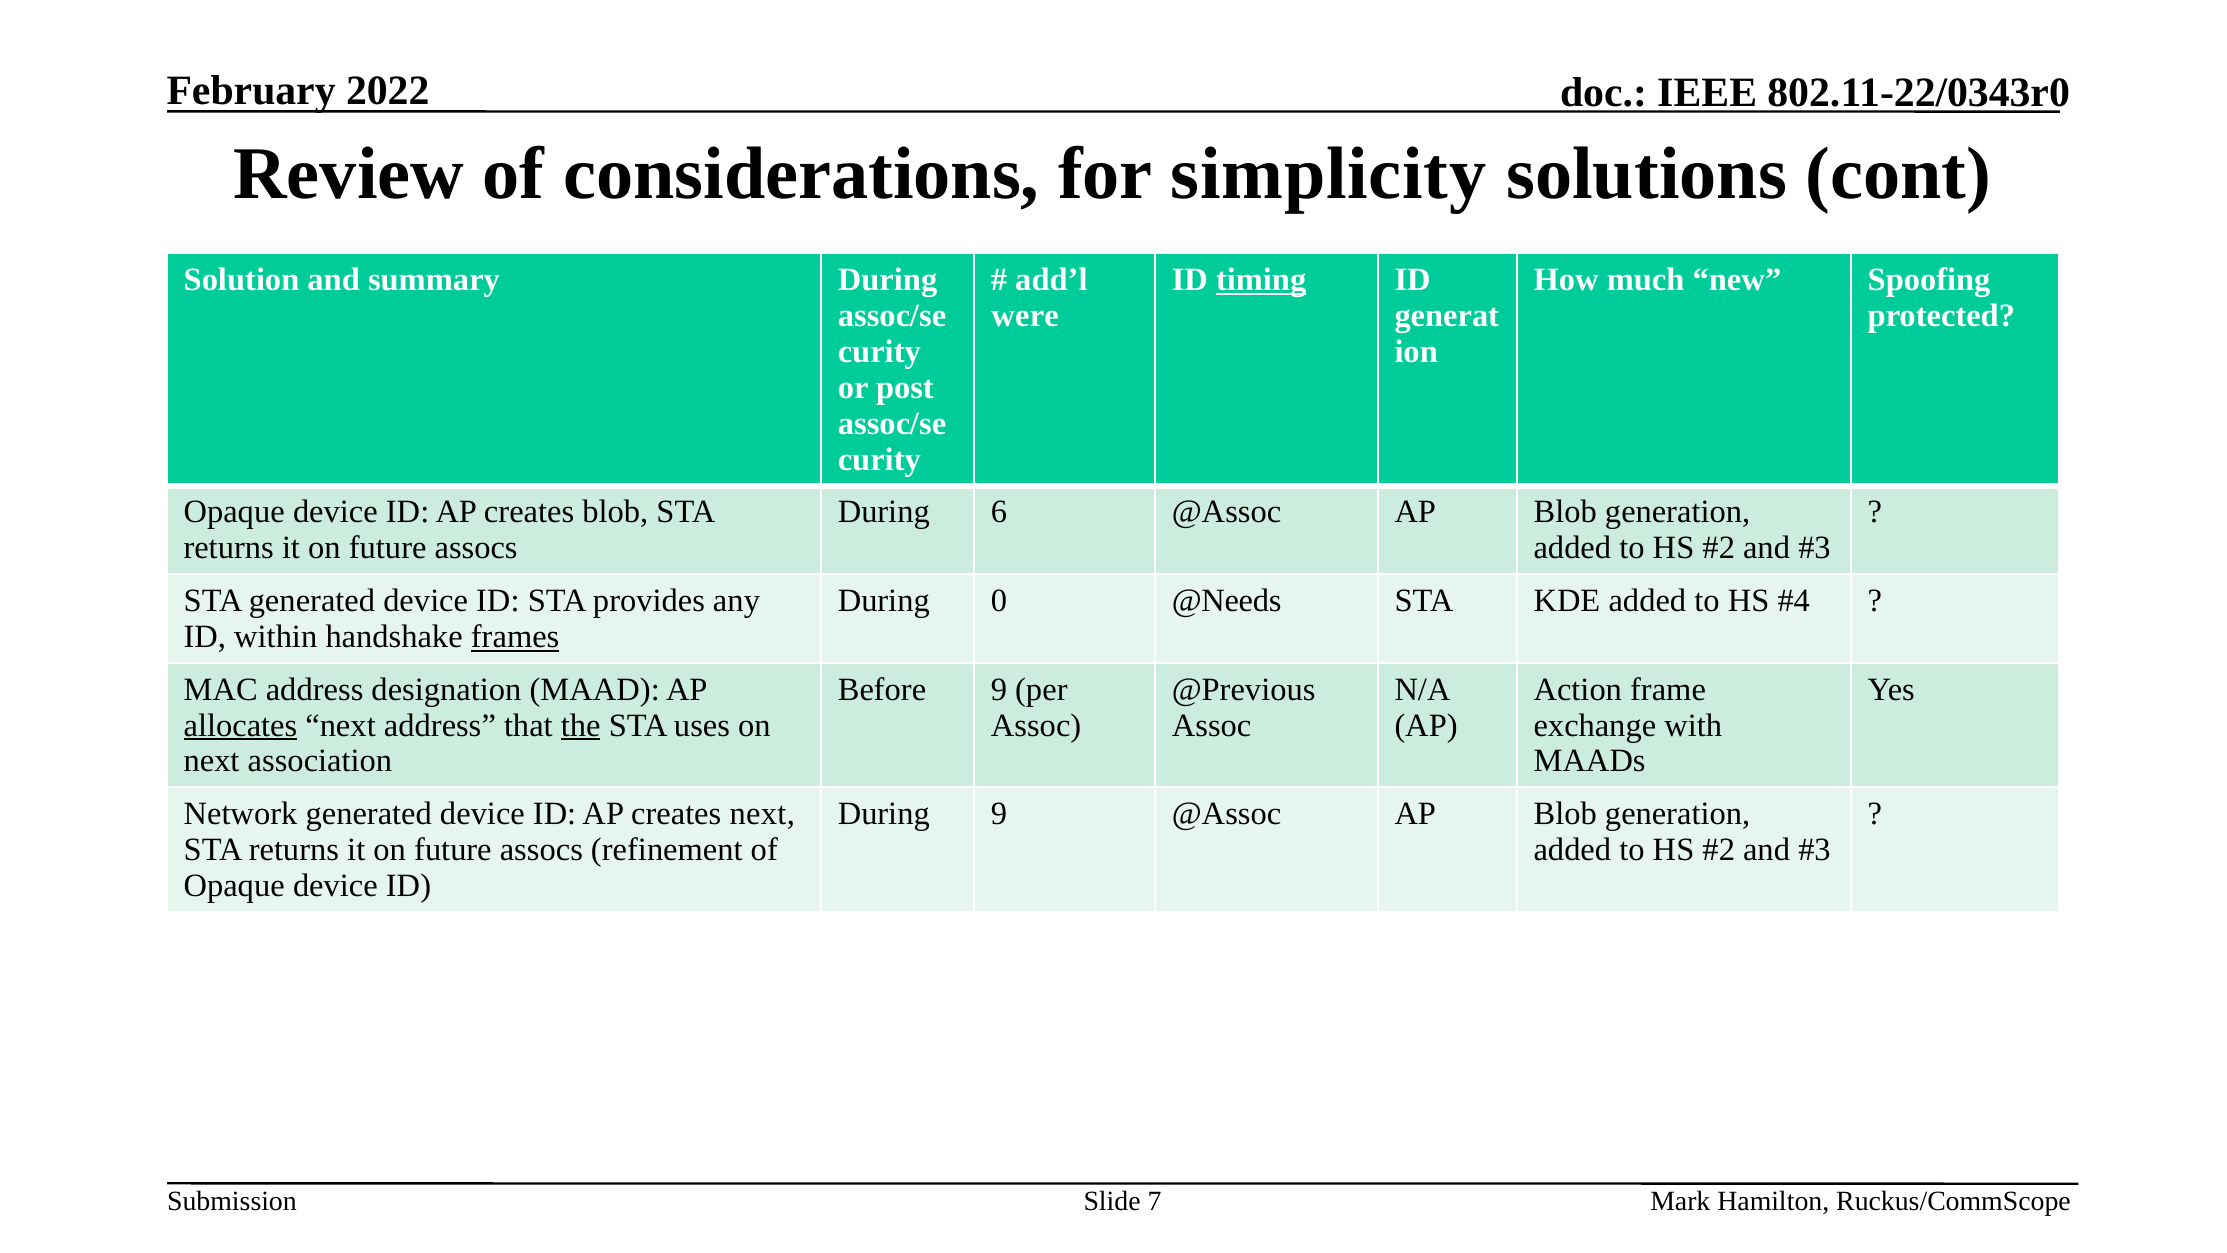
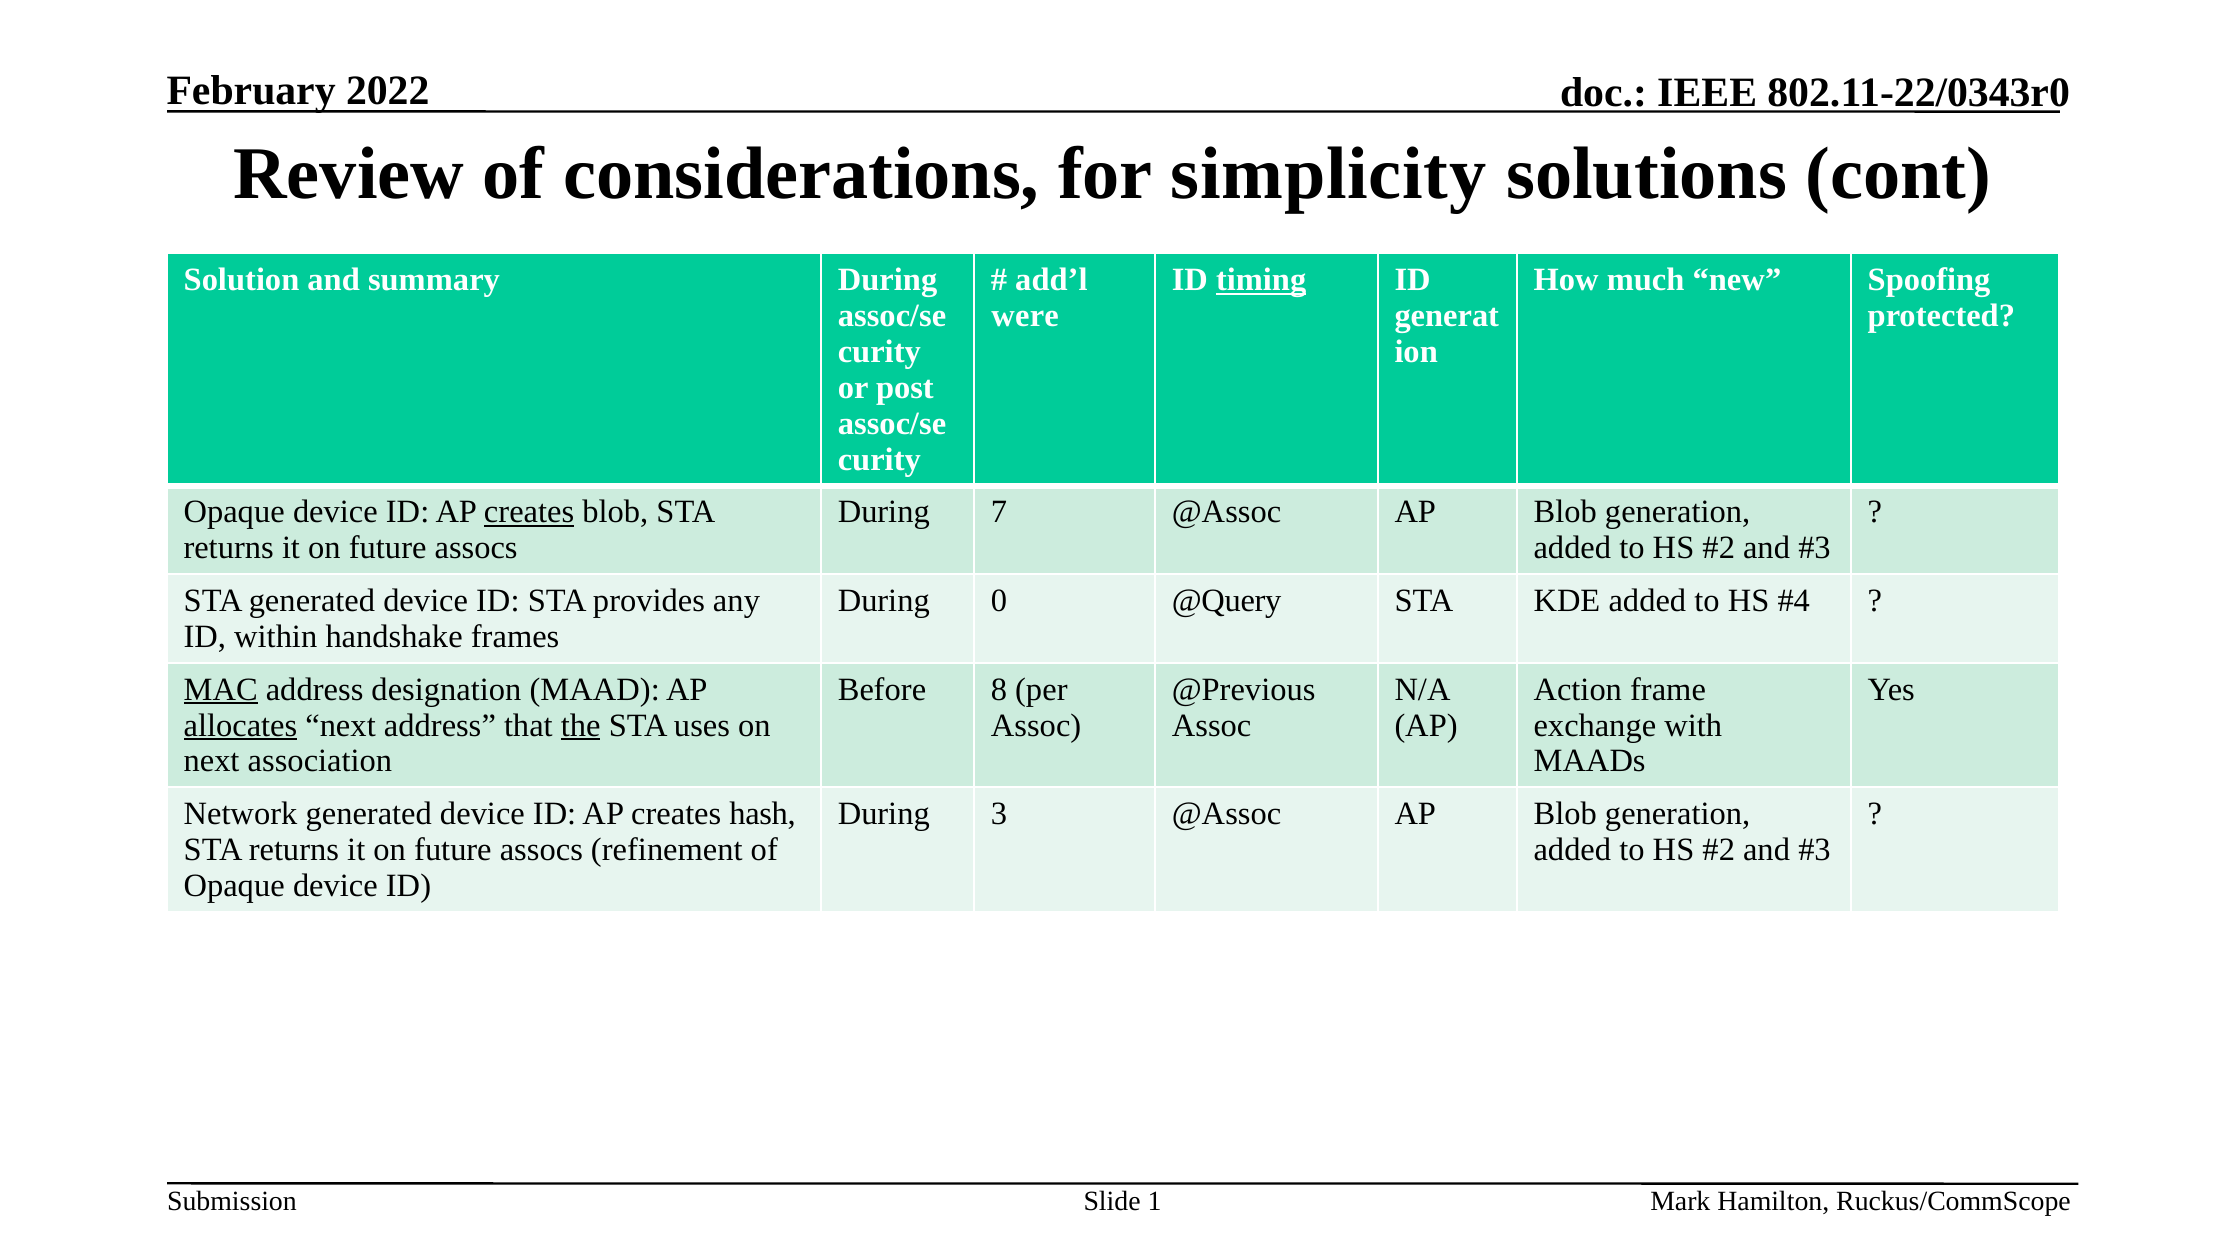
creates at (529, 512) underline: none -> present
6: 6 -> 7
@Needs: @Needs -> @Query
frames underline: present -> none
MAC underline: none -> present
Before 9: 9 -> 8
creates next: next -> hash
During 9: 9 -> 3
7: 7 -> 1
